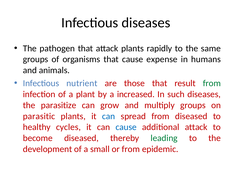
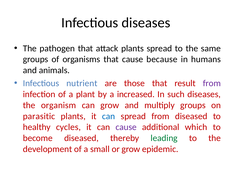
plants rapidly: rapidly -> spread
expense: expense -> because
from at (212, 83) colour: green -> purple
parasitize: parasitize -> organism
cause at (126, 127) colour: blue -> purple
additional attack: attack -> which
or from: from -> grow
